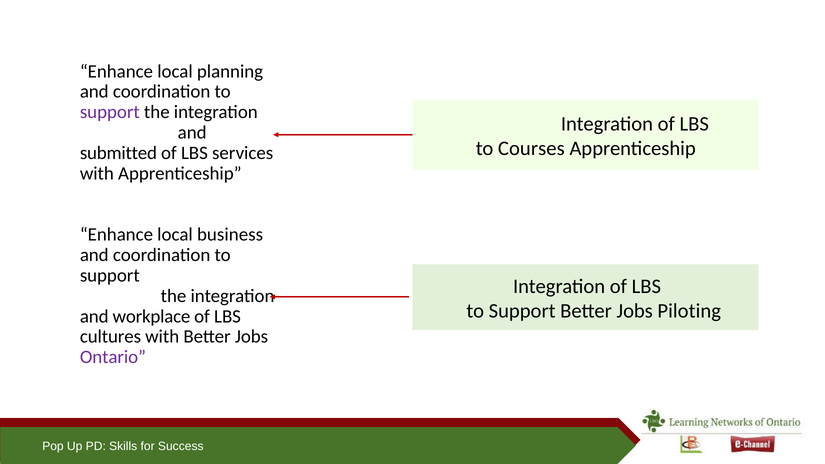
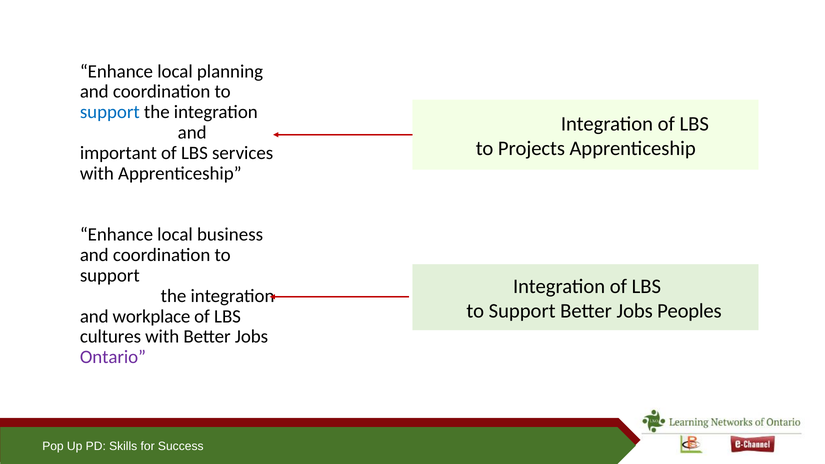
support at (110, 112) colour: purple -> blue
Courses: Courses -> Projects
submitted: submitted -> important
Piloting: Piloting -> Peoples
